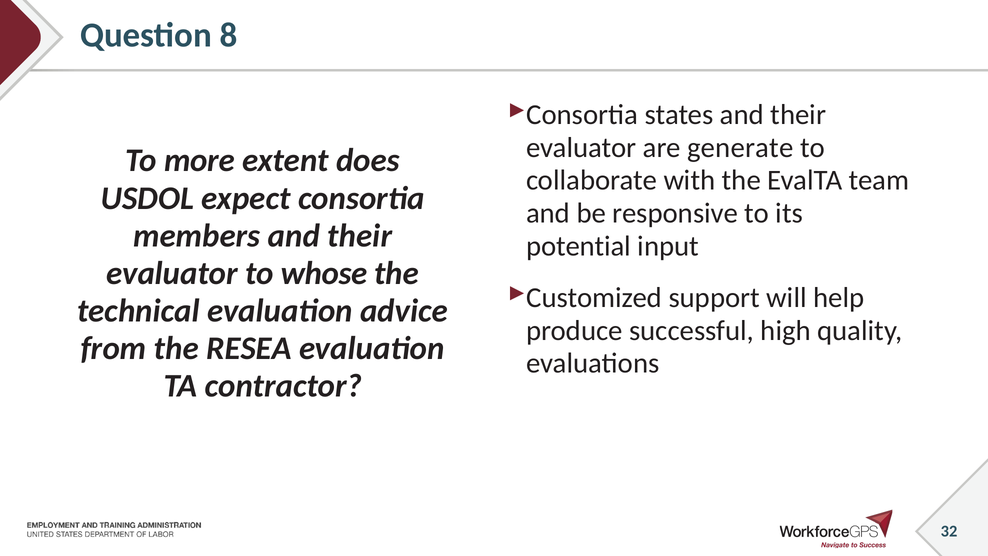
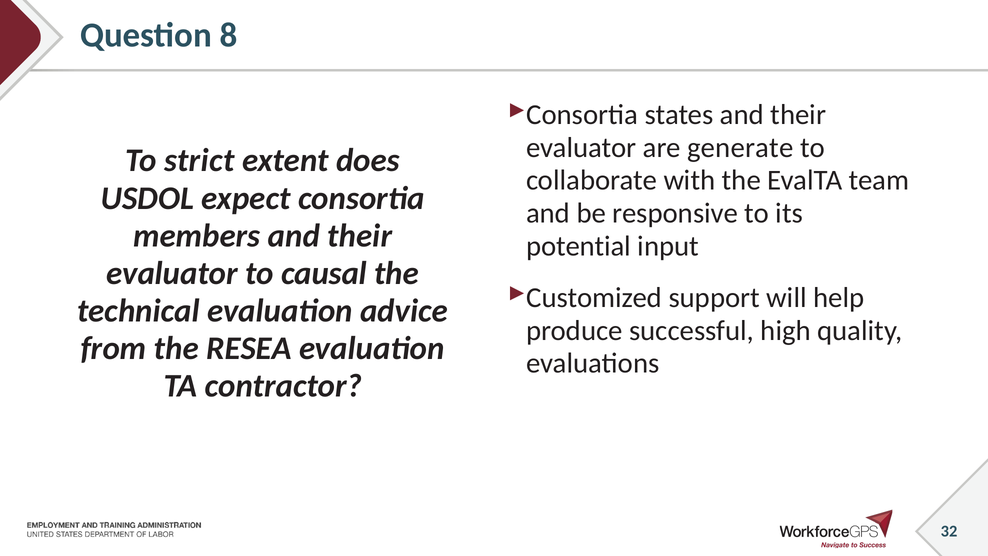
more: more -> strict
whose: whose -> causal
